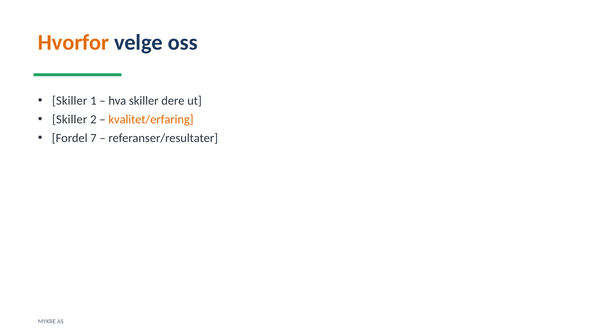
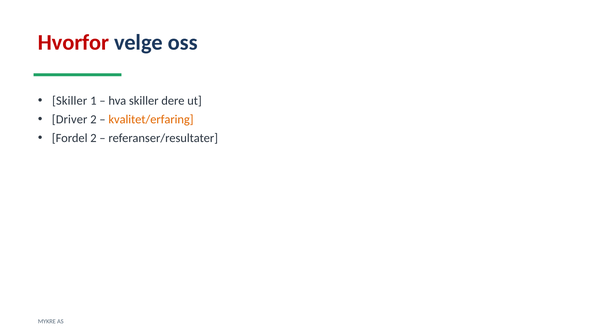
Hvorfor colour: orange -> red
Skiller at (70, 120): Skiller -> Driver
Fordel 7: 7 -> 2
